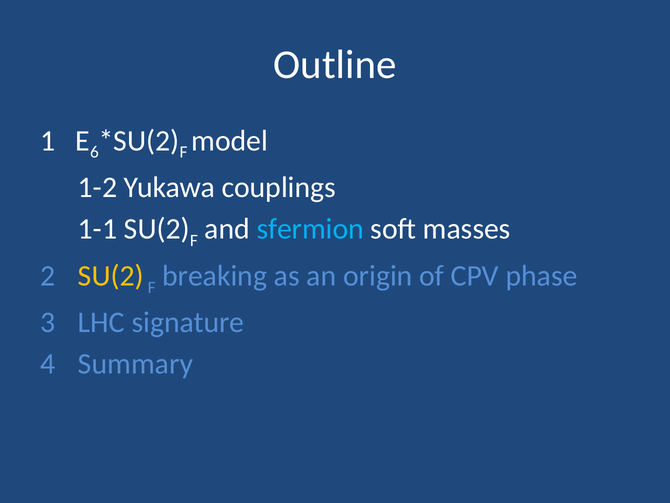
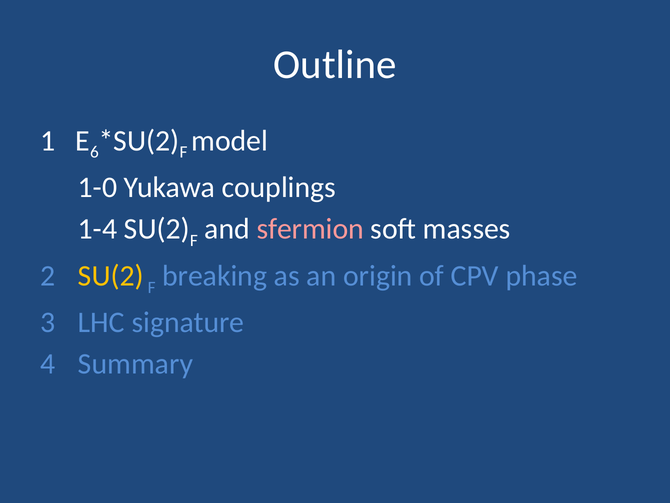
1-2: 1-2 -> 1-0
1-1: 1-1 -> 1-4
sfermion colour: light blue -> pink
